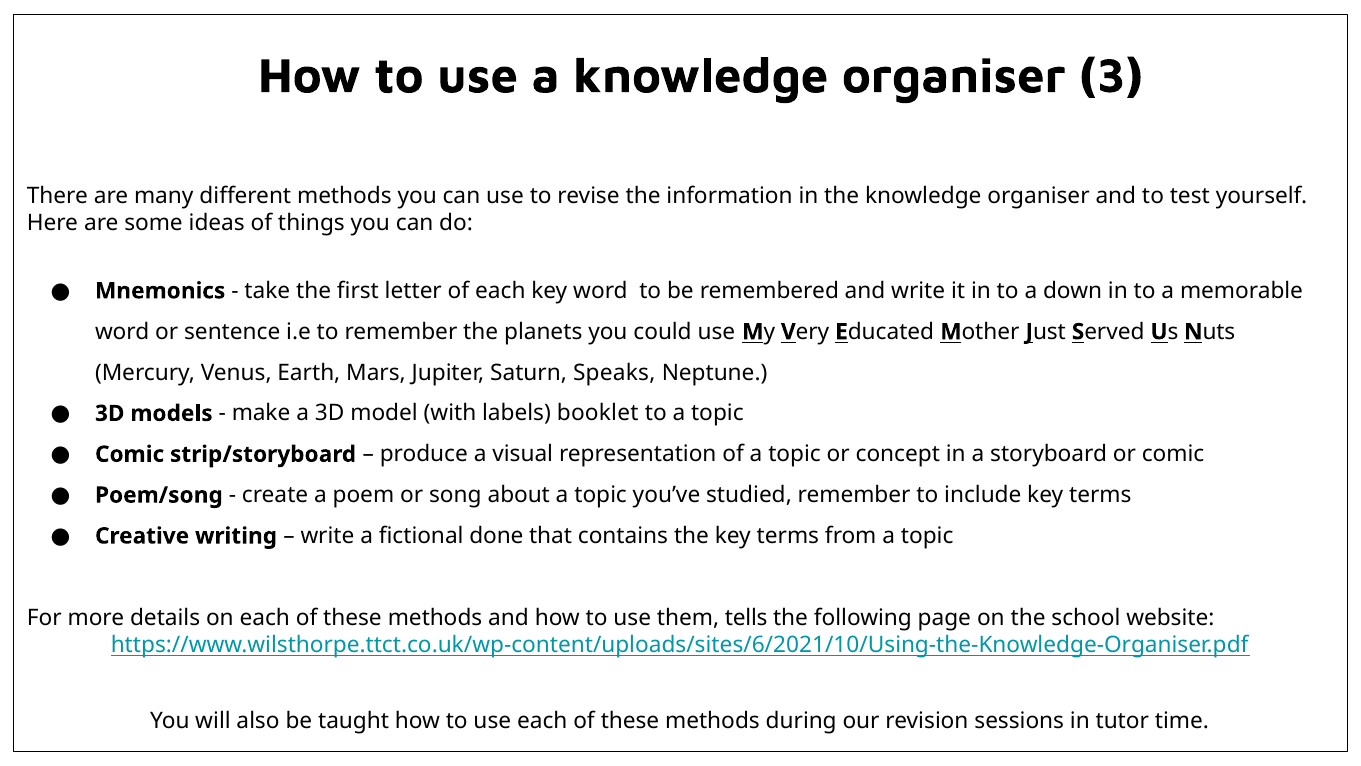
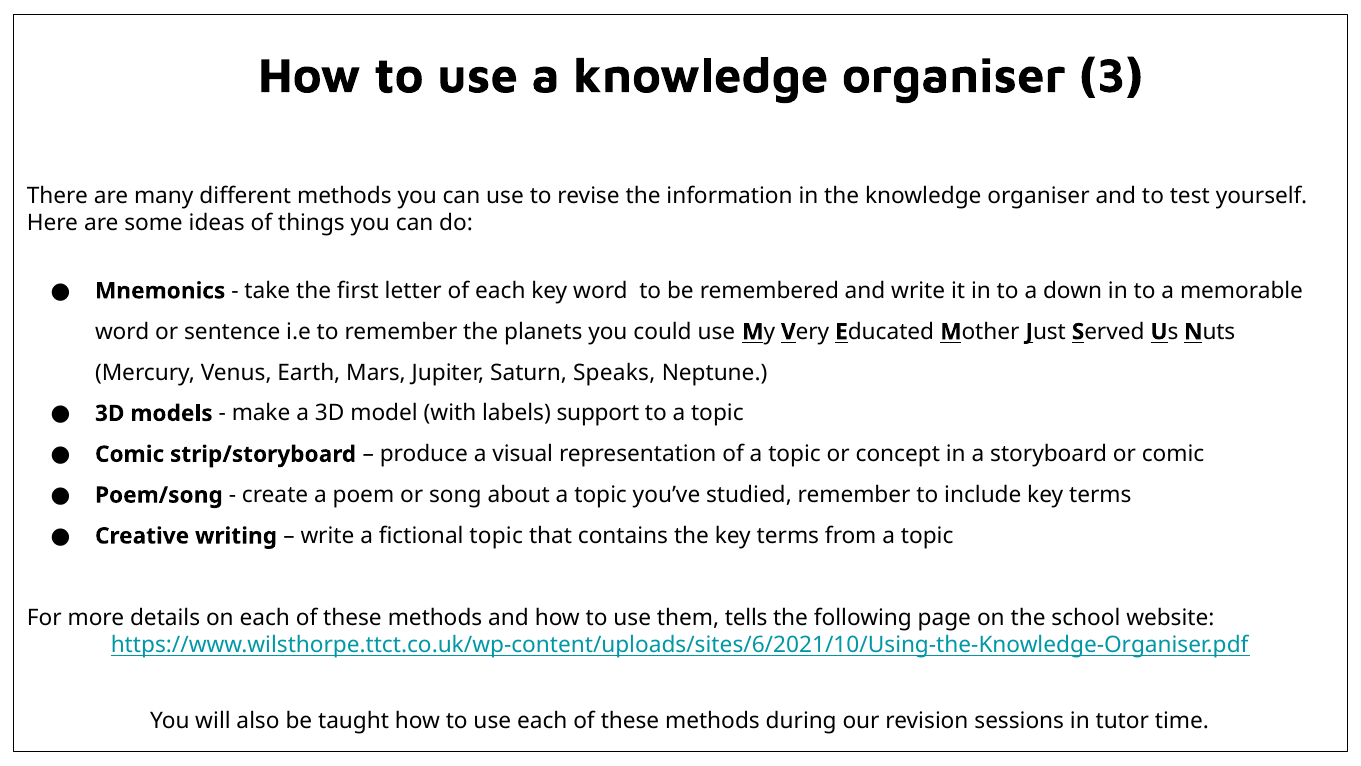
booklet: booklet -> support
fictional done: done -> topic
